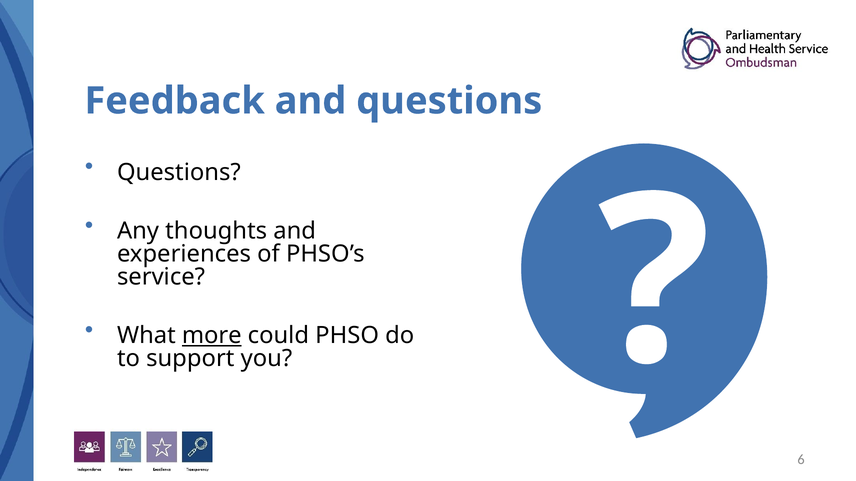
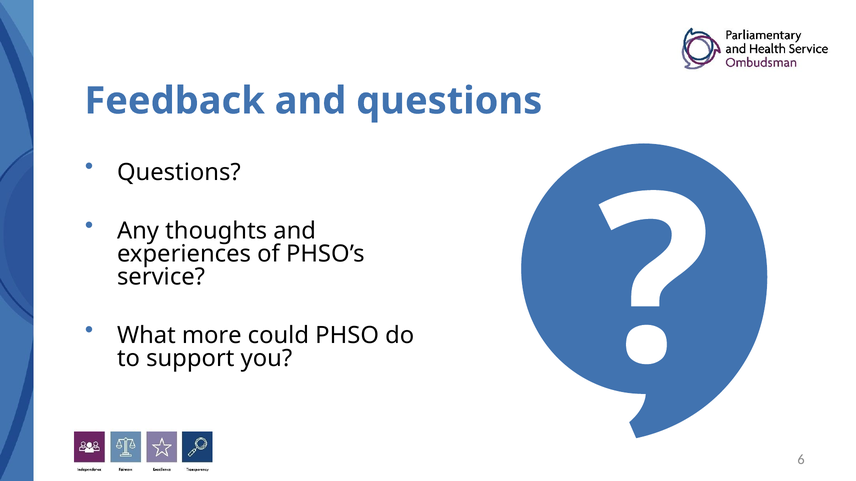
more underline: present -> none
